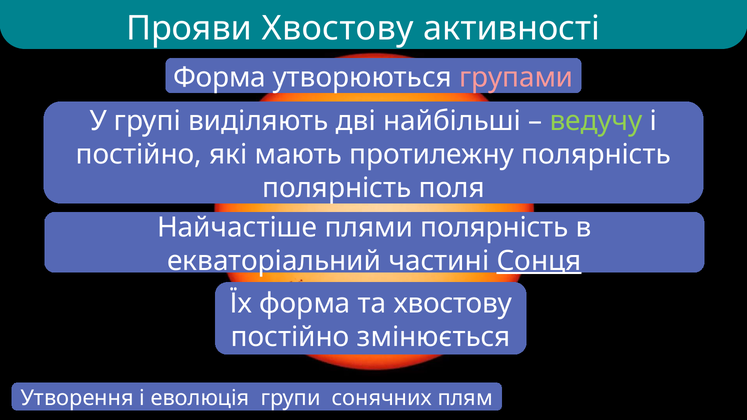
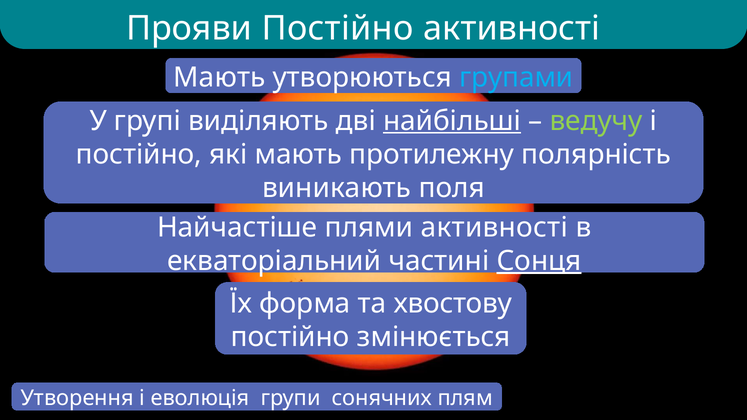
Прояви Хвостову: Хвостову -> Постійно
Форма at (220, 78): Форма -> Мають
групами colour: pink -> light blue
найбільші underline: none -> present
полярність at (337, 188): полярність -> виникають
плями полярність: полярність -> активності
